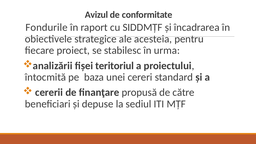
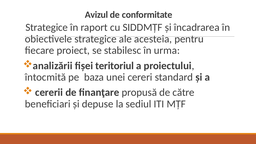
Fondurile at (47, 27): Fondurile -> Strategice
